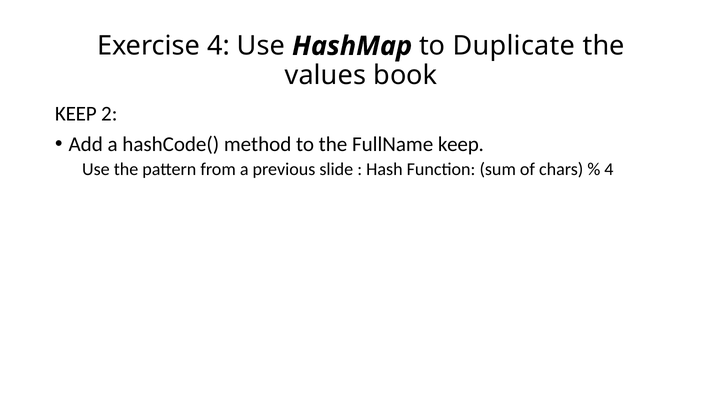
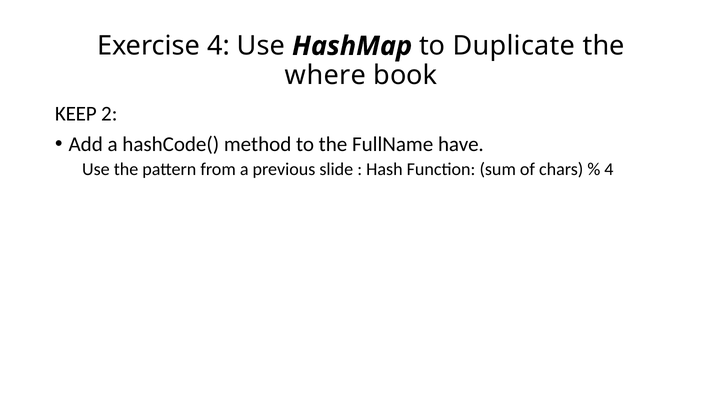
values: values -> where
FullName keep: keep -> have
